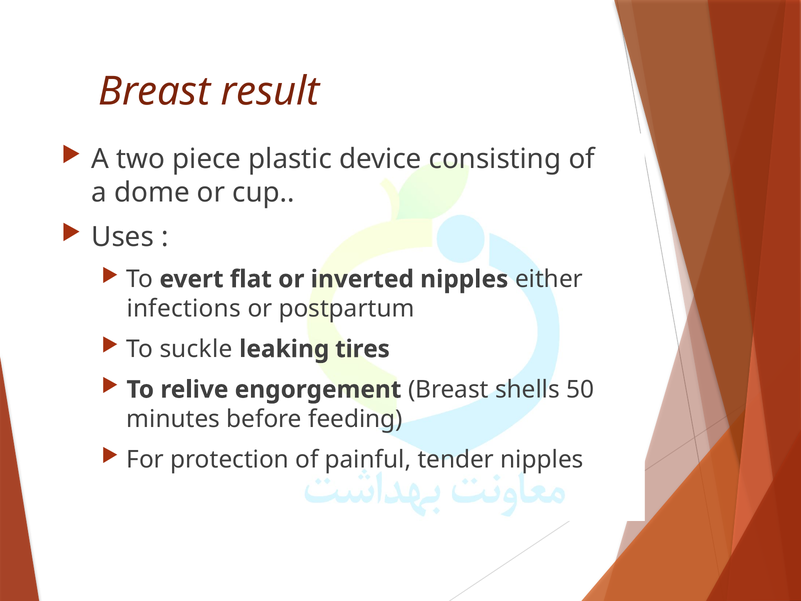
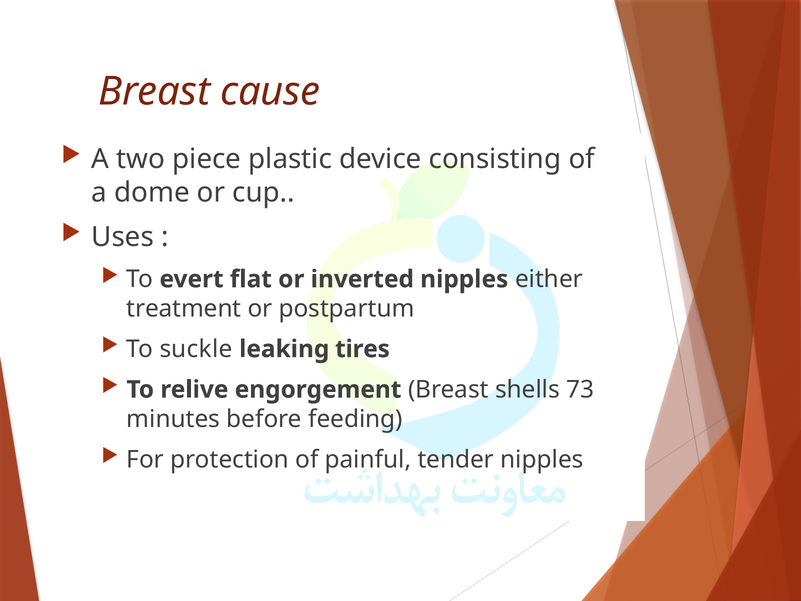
result: result -> cause
infections: infections -> treatment
50: 50 -> 73
